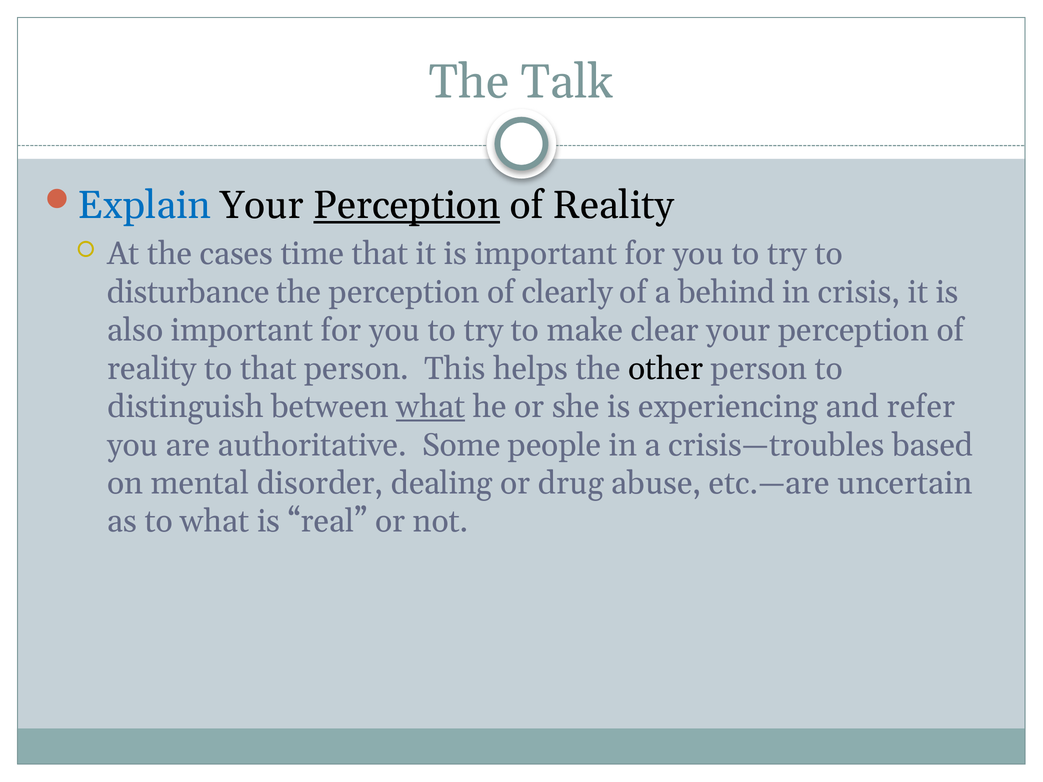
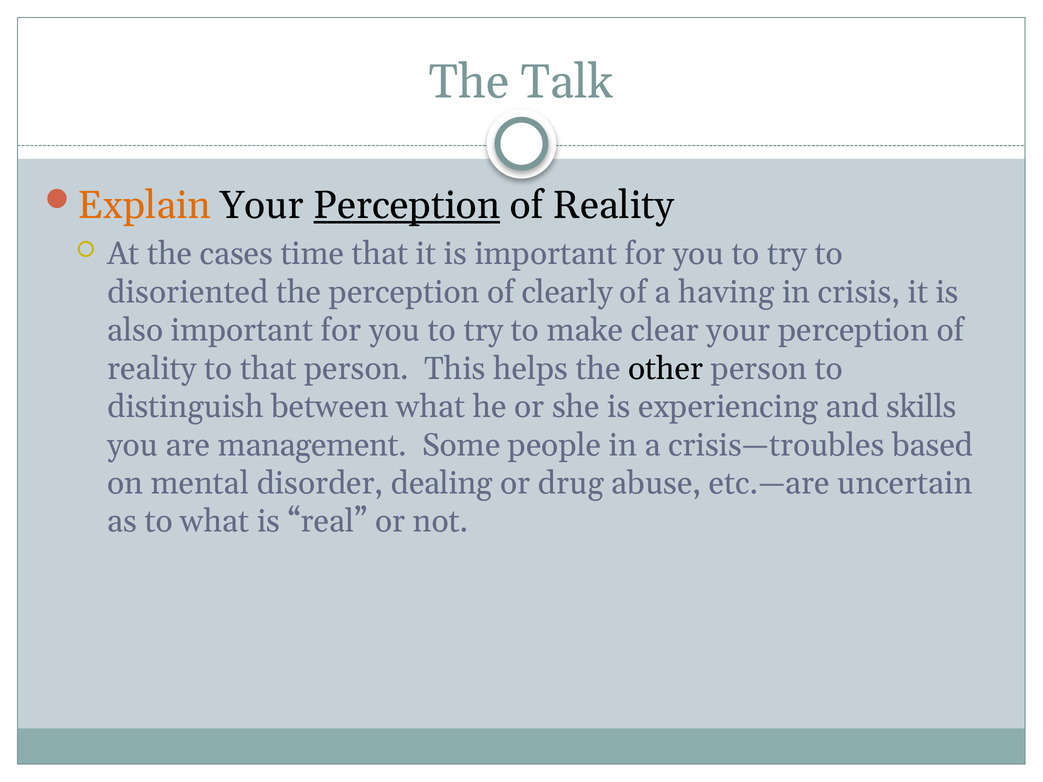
Explain colour: blue -> orange
disturbance: disturbance -> disoriented
behind: behind -> having
what at (431, 407) underline: present -> none
refer: refer -> skills
authoritative: authoritative -> management
